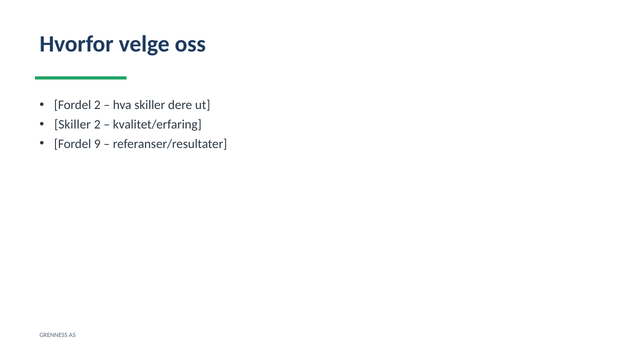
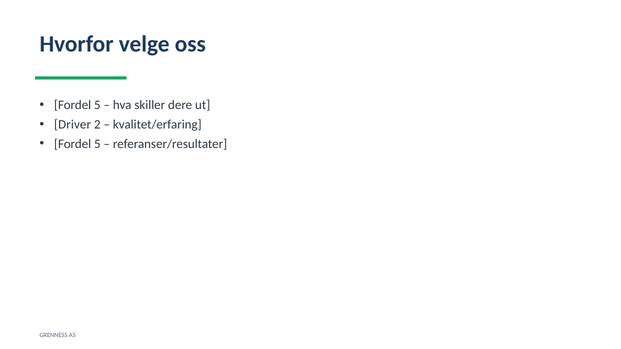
2 at (97, 105): 2 -> 5
Skiller at (73, 125): Skiller -> Driver
9 at (97, 144): 9 -> 5
